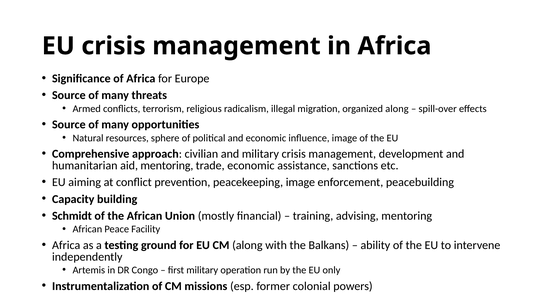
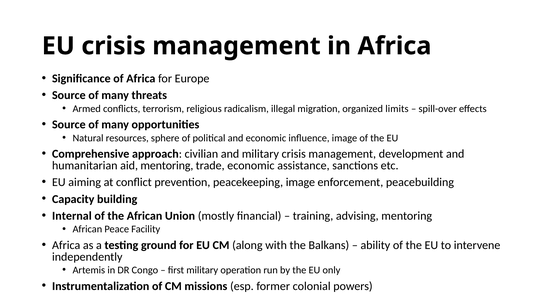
organized along: along -> limits
Schmidt: Schmidt -> Internal
